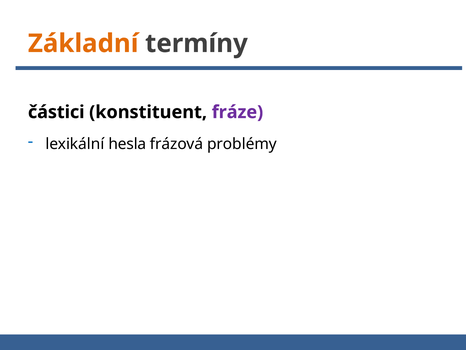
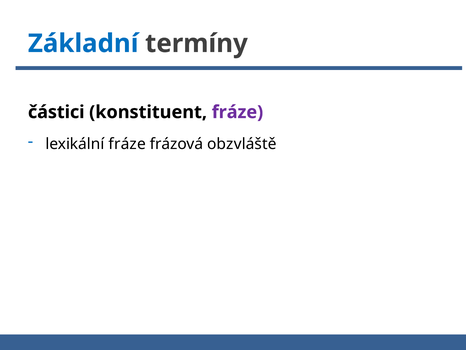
Základní colour: orange -> blue
lexikální hesla: hesla -> fráze
problémy: problémy -> obzvláště
